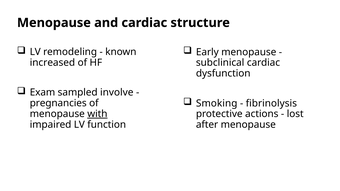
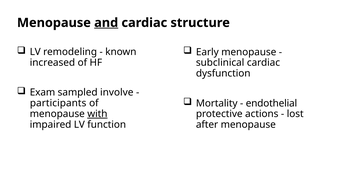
and underline: none -> present
Smoking: Smoking -> Mortality
fibrinolysis: fibrinolysis -> endothelial
pregnancies: pregnancies -> participants
